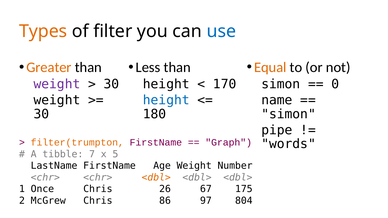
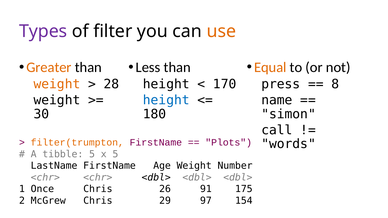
Types colour: orange -> purple
use colour: blue -> orange
weight at (57, 84) colour: purple -> orange
30 at (111, 84): 30 -> 28
simon at (281, 84): simon -> press
0: 0 -> 8
pipe: pipe -> call
Graph: Graph -> Plots
tibble 7: 7 -> 5
<dbl> at (156, 178) colour: orange -> black
67: 67 -> 91
86: 86 -> 29
804: 804 -> 154
